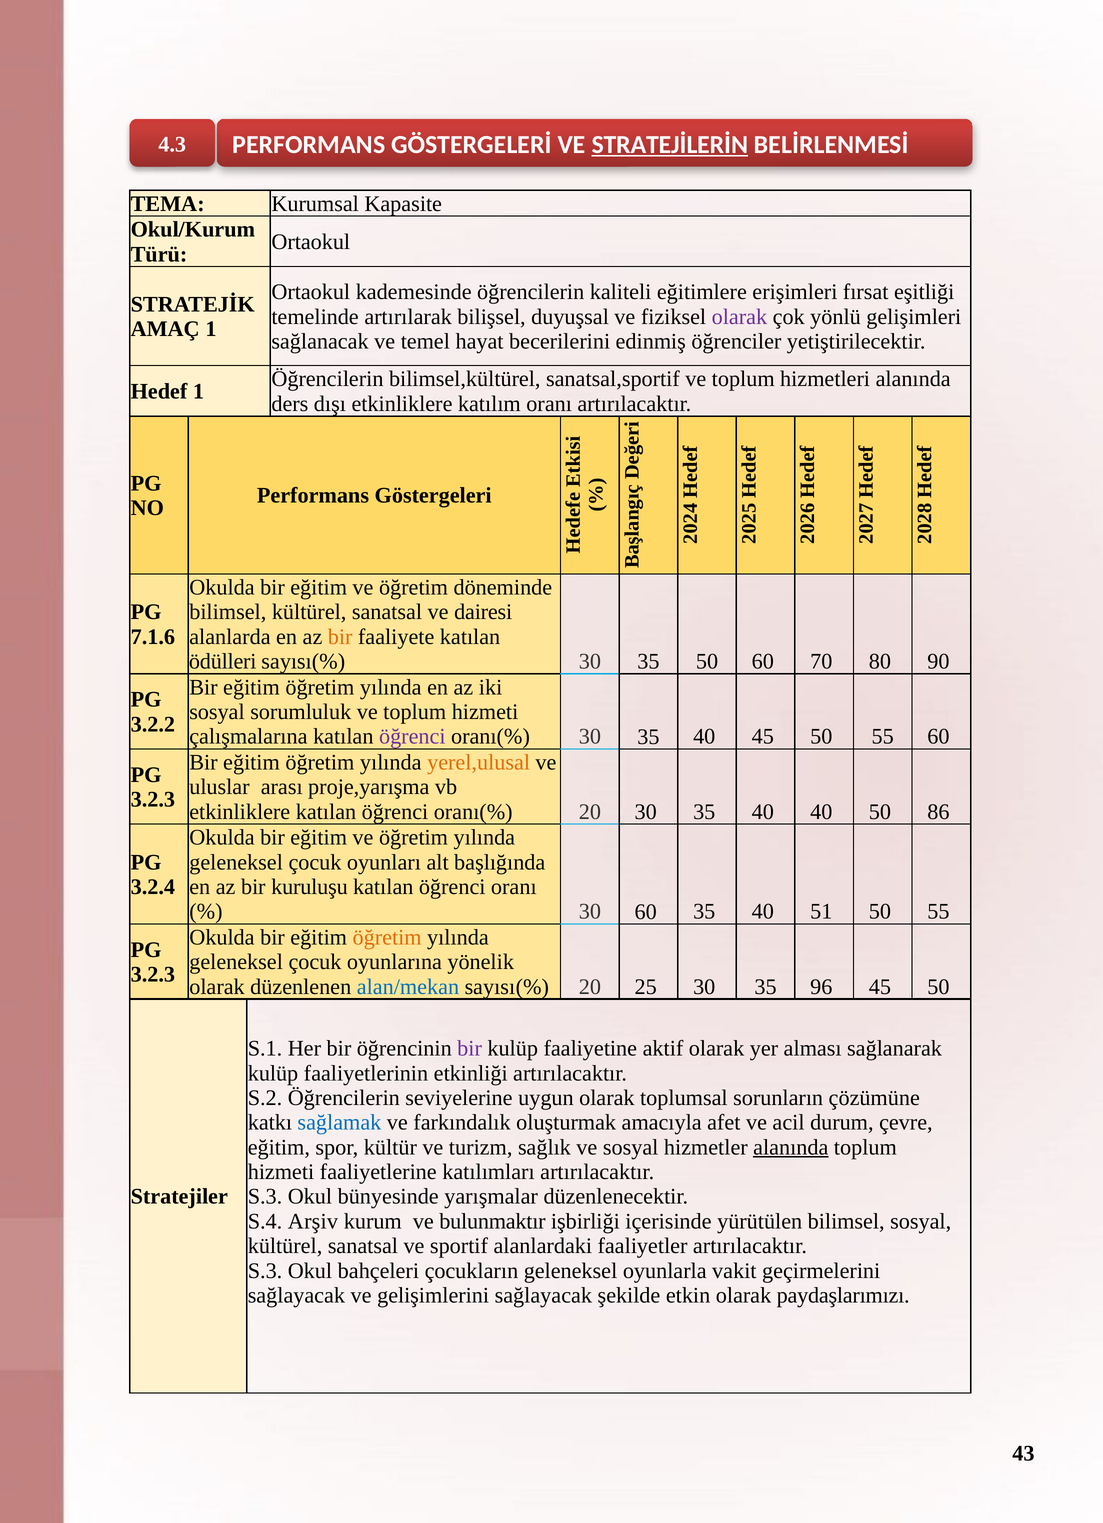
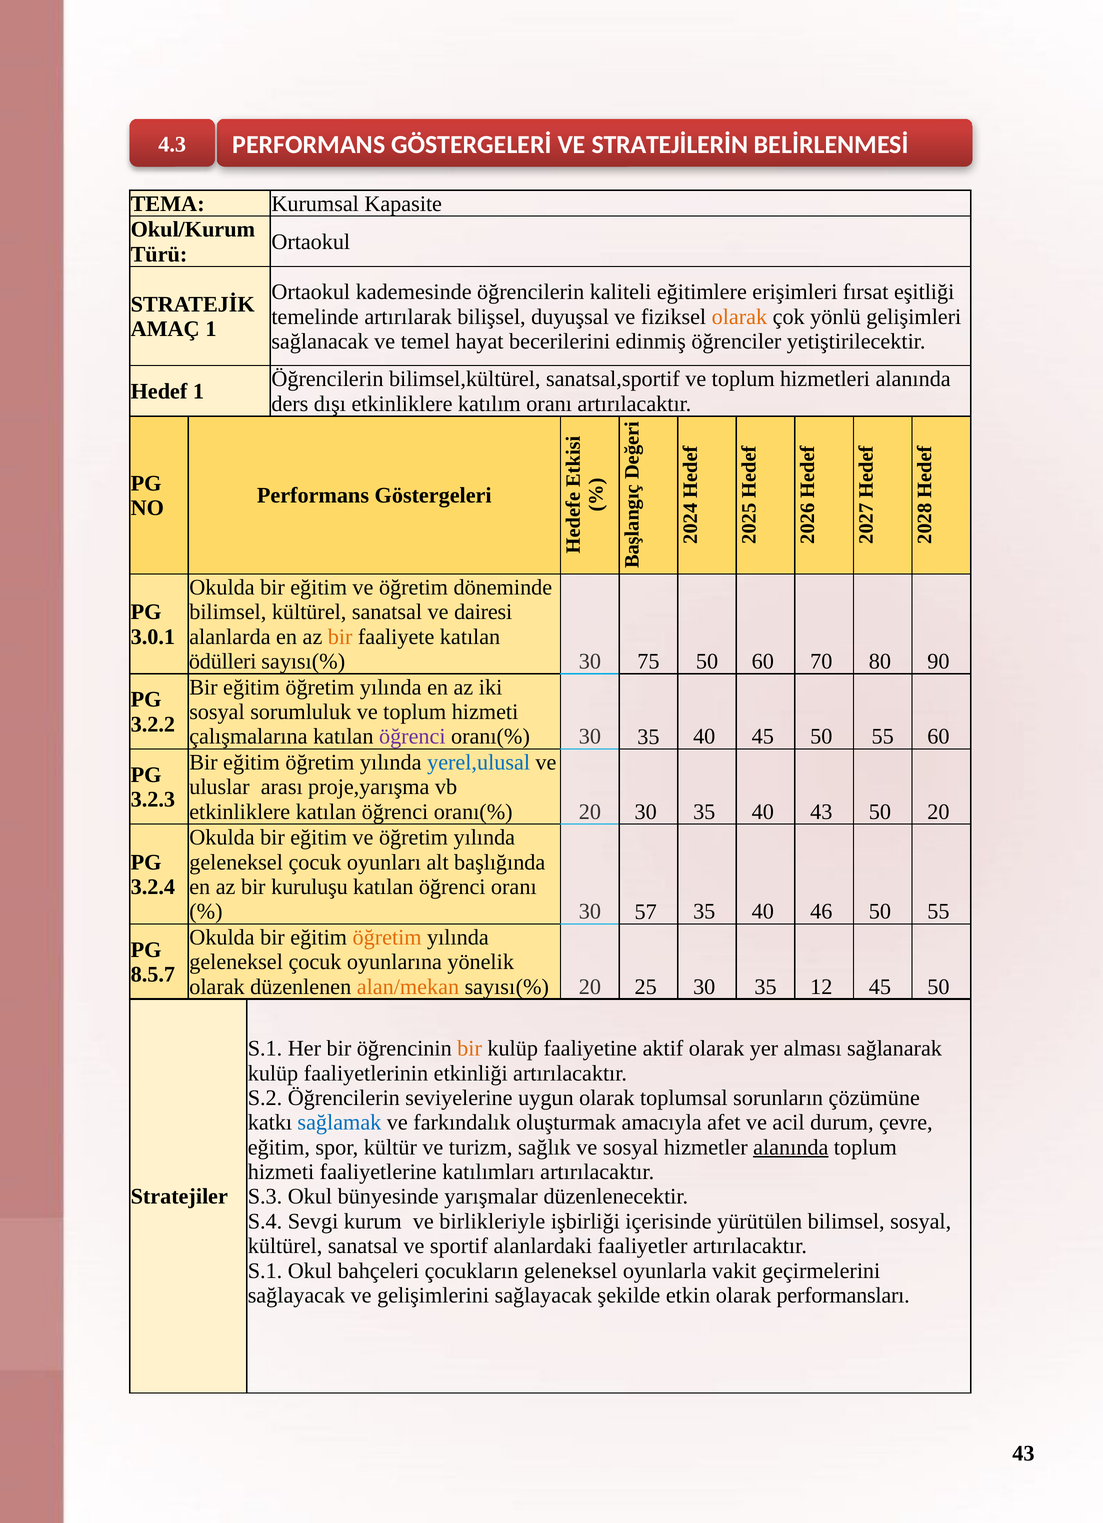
STRATEJİLERİN underline: present -> none
olarak at (739, 317) colour: purple -> orange
7.1.6: 7.1.6 -> 3.0.1
sayısı(% 30 35: 35 -> 75
yerel,ulusal colour: orange -> blue
40 40: 40 -> 43
50 86: 86 -> 20
30 60: 60 -> 57
51: 51 -> 46
3.2.3 at (153, 974): 3.2.3 -> 8.5.7
alan/mekan colour: blue -> orange
96: 96 -> 12
bir at (470, 1049) colour: purple -> orange
Arşiv: Arşiv -> Sevgi
bulunmaktır: bulunmaktır -> birlikleriyle
S.3 at (265, 1271): S.3 -> S.1
paydaşlarımızı: paydaşlarımızı -> performansları
